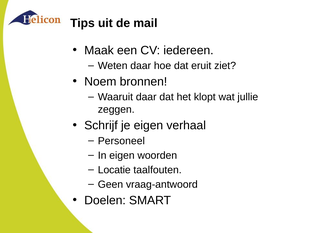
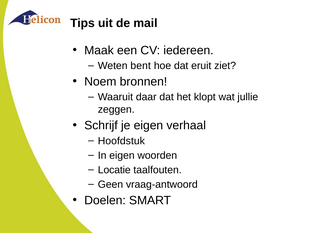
Weten daar: daar -> bent
Personeel: Personeel -> Hoofdstuk
